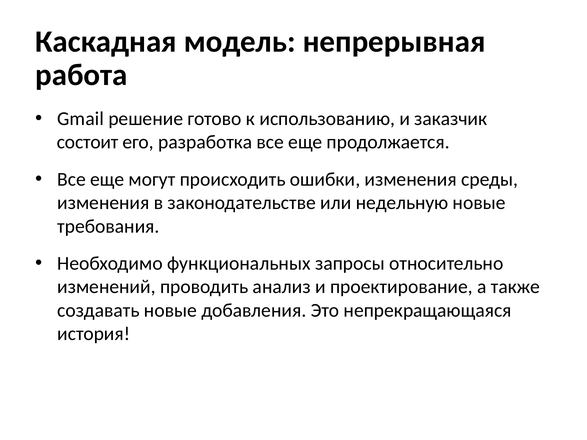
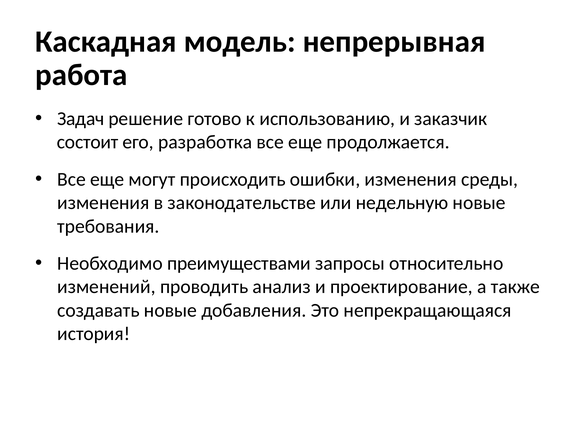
Gmail: Gmail -> Задач
функциональных: функциональных -> преимуществами
